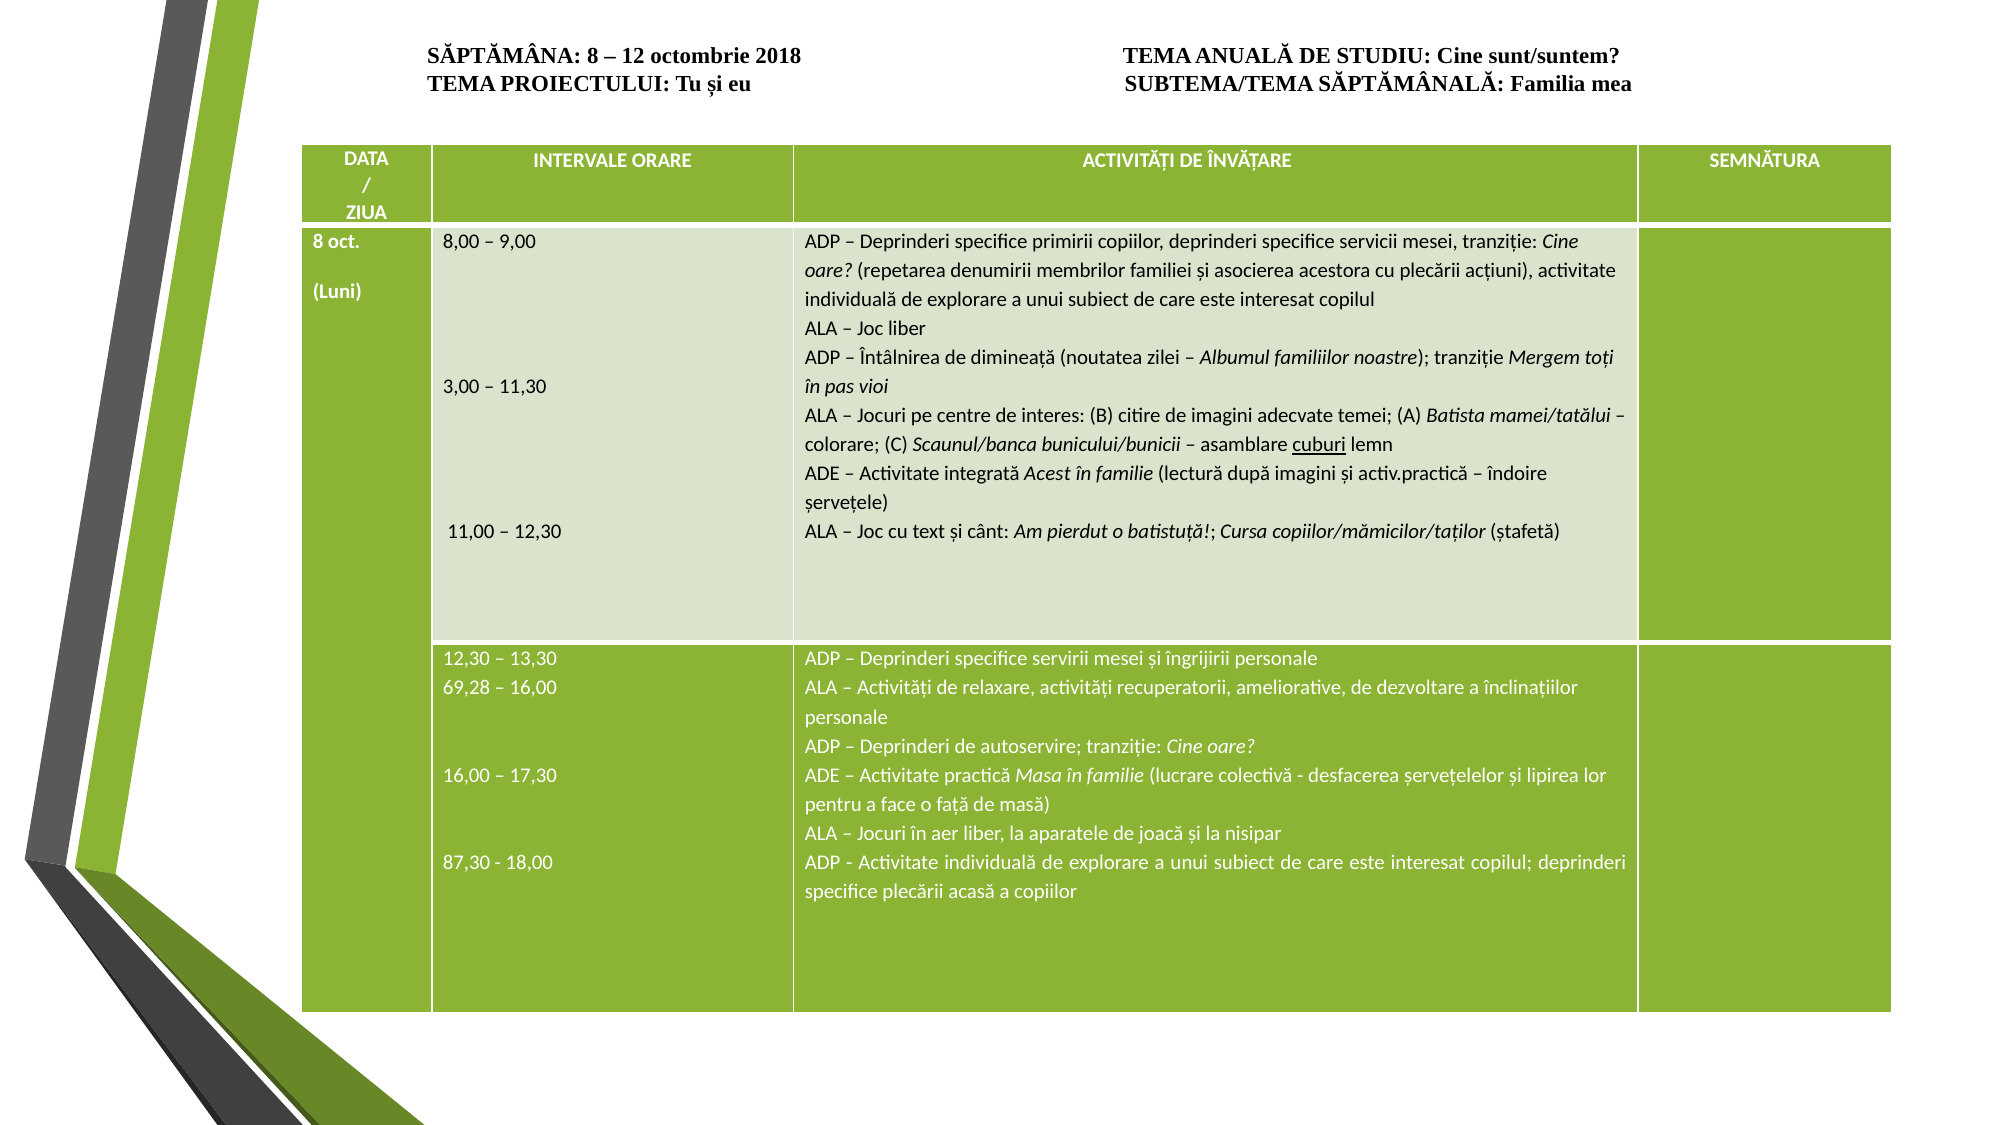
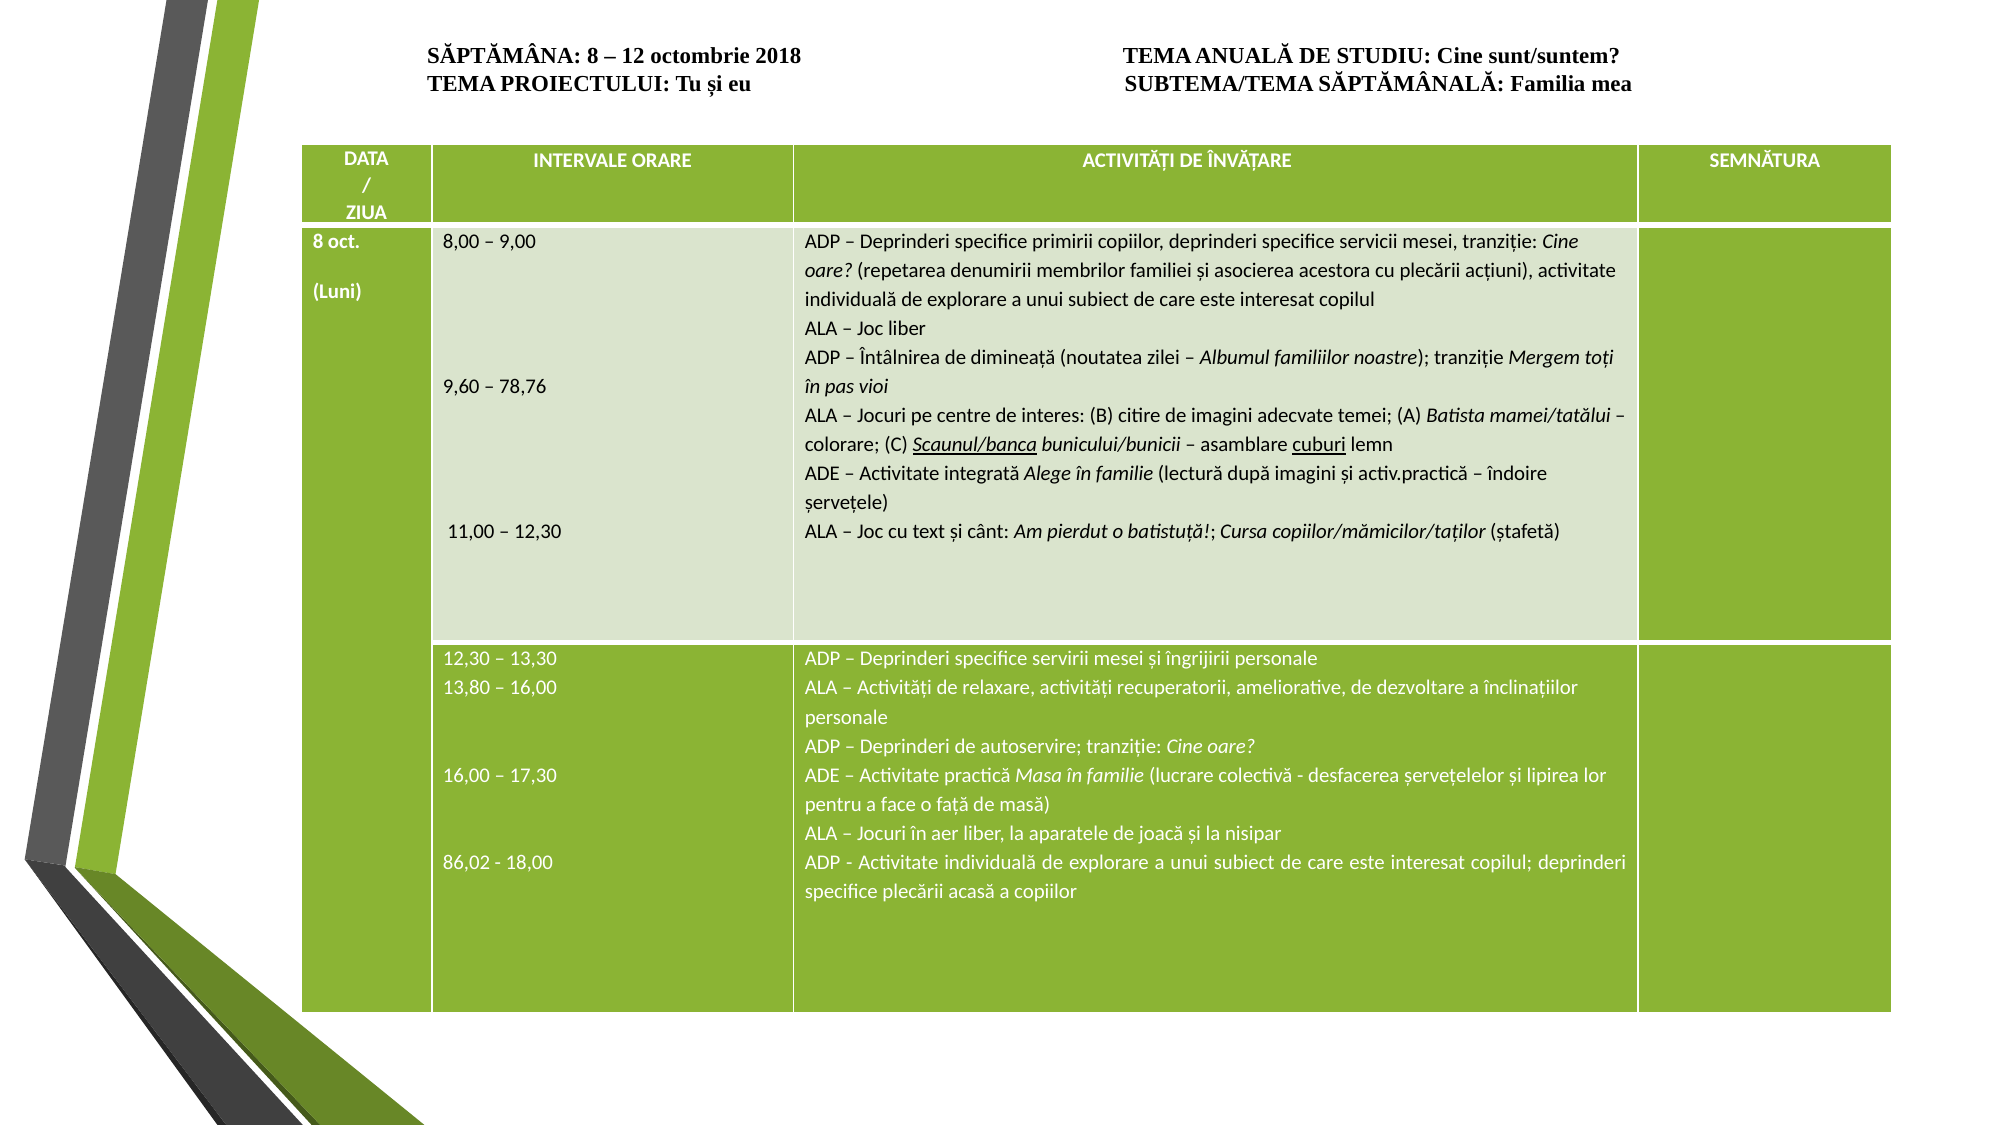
3,00: 3,00 -> 9,60
11,30: 11,30 -> 78,76
Scaunul/banca underline: none -> present
Acest: Acest -> Alege
69,28: 69,28 -> 13,80
87,30: 87,30 -> 86,02
